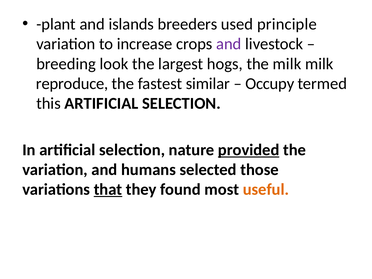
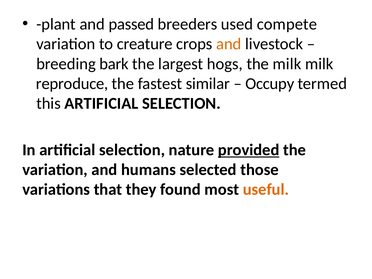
islands: islands -> passed
principle: principle -> compete
increase: increase -> creature
and at (229, 44) colour: purple -> orange
look: look -> bark
that underline: present -> none
